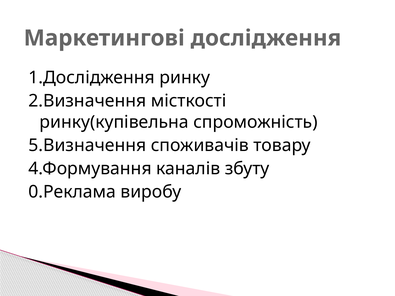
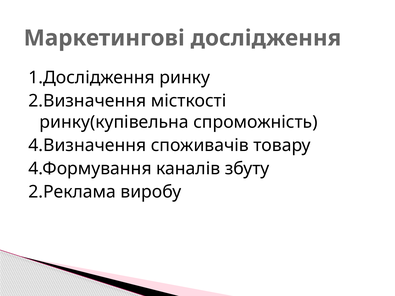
5.Визначення: 5.Визначення -> 4.Визначення
0.Реклама: 0.Реклама -> 2.Реклама
